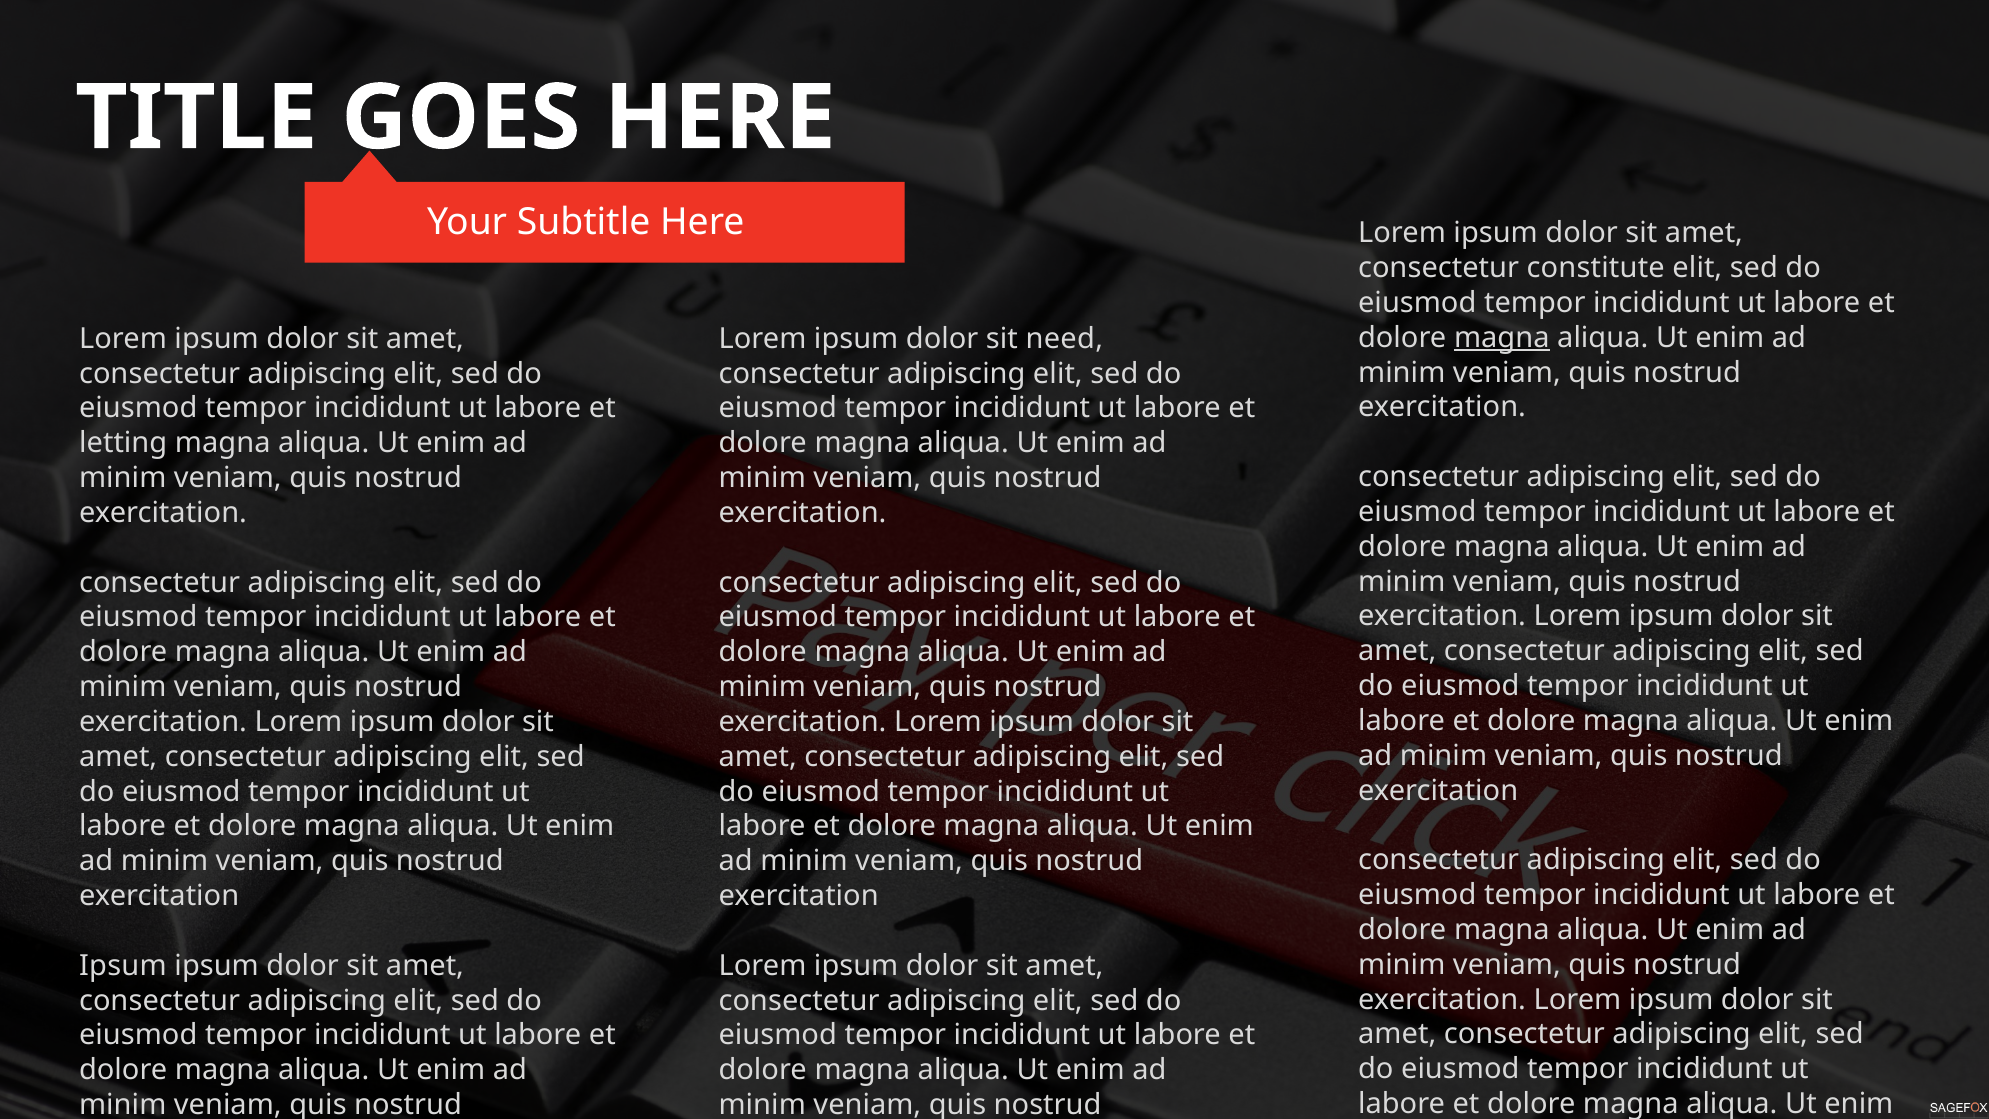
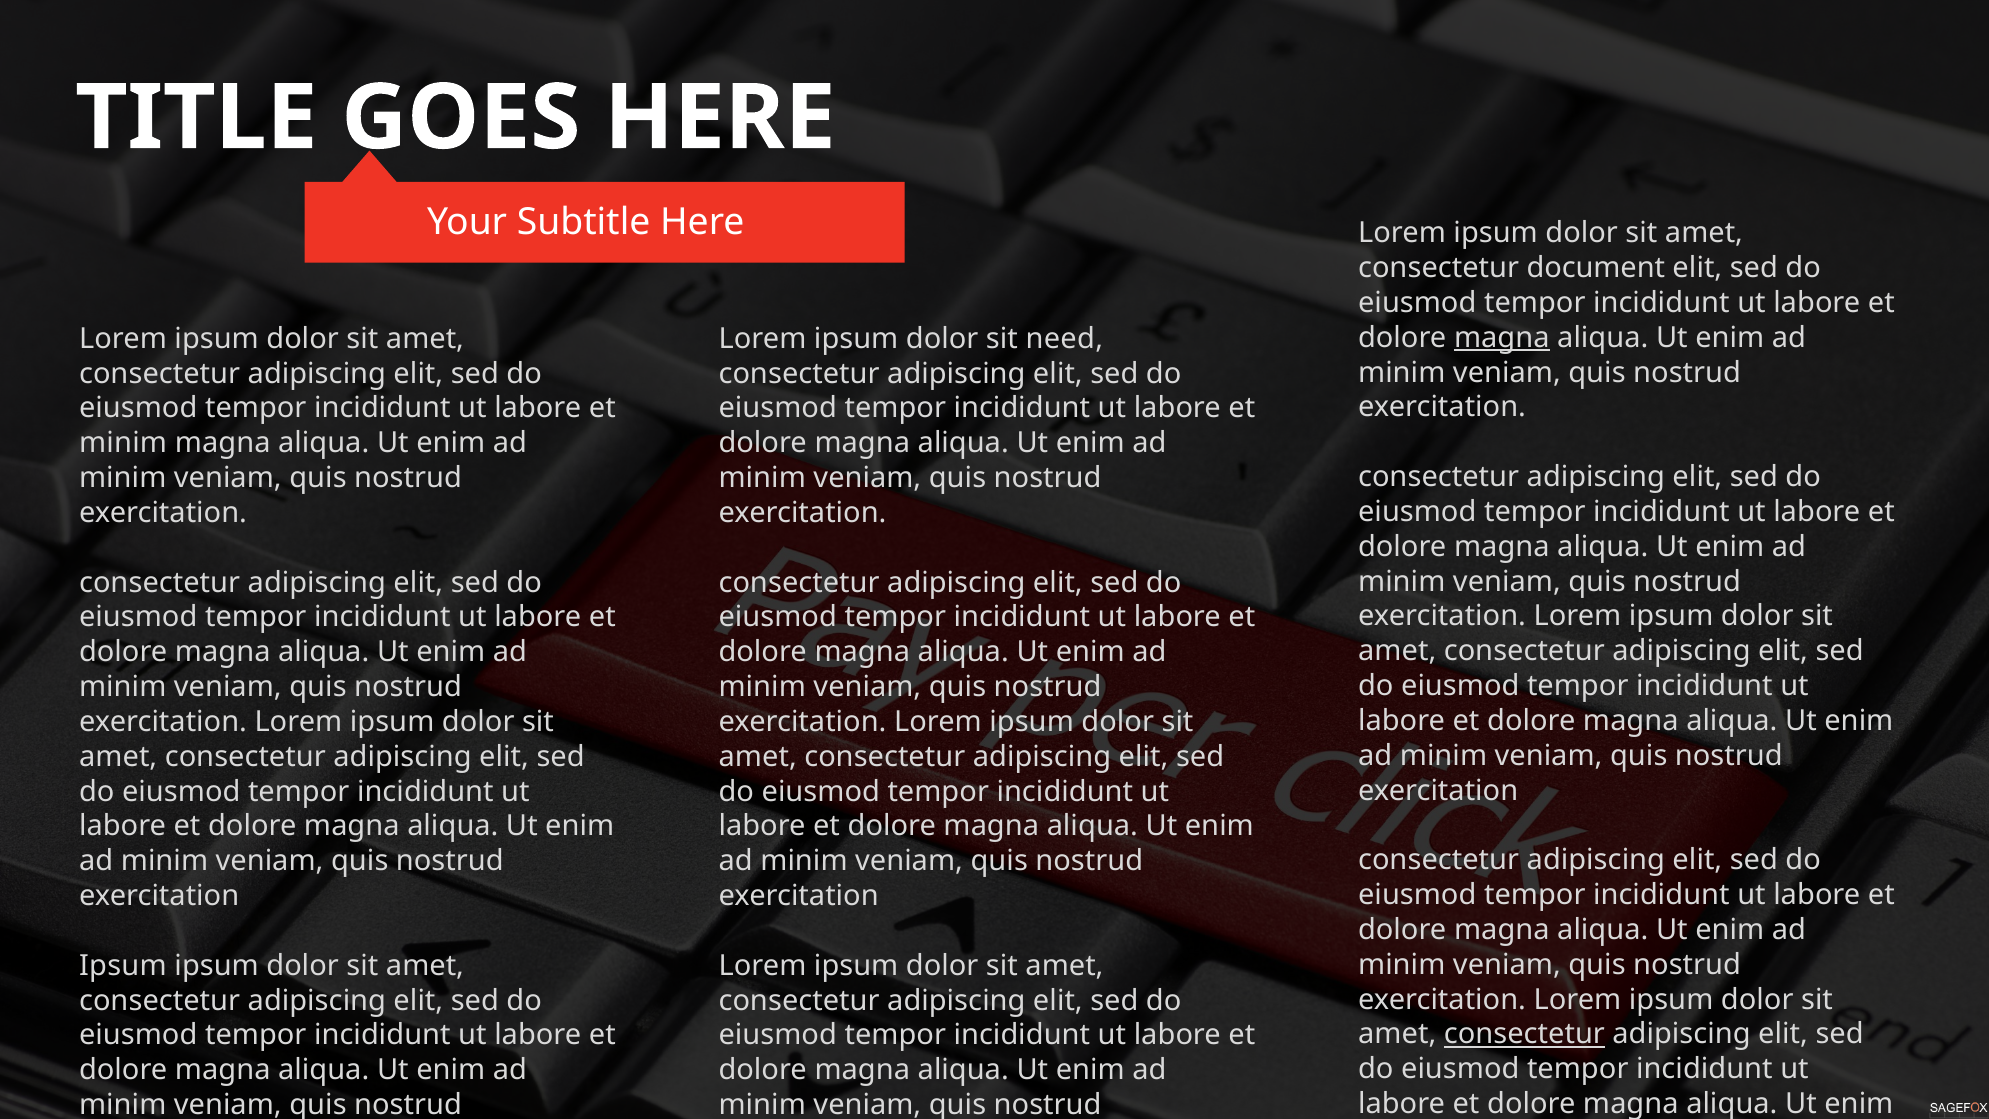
constitute: constitute -> document
letting at (123, 443): letting -> minim
consectetur at (1524, 1034) underline: none -> present
